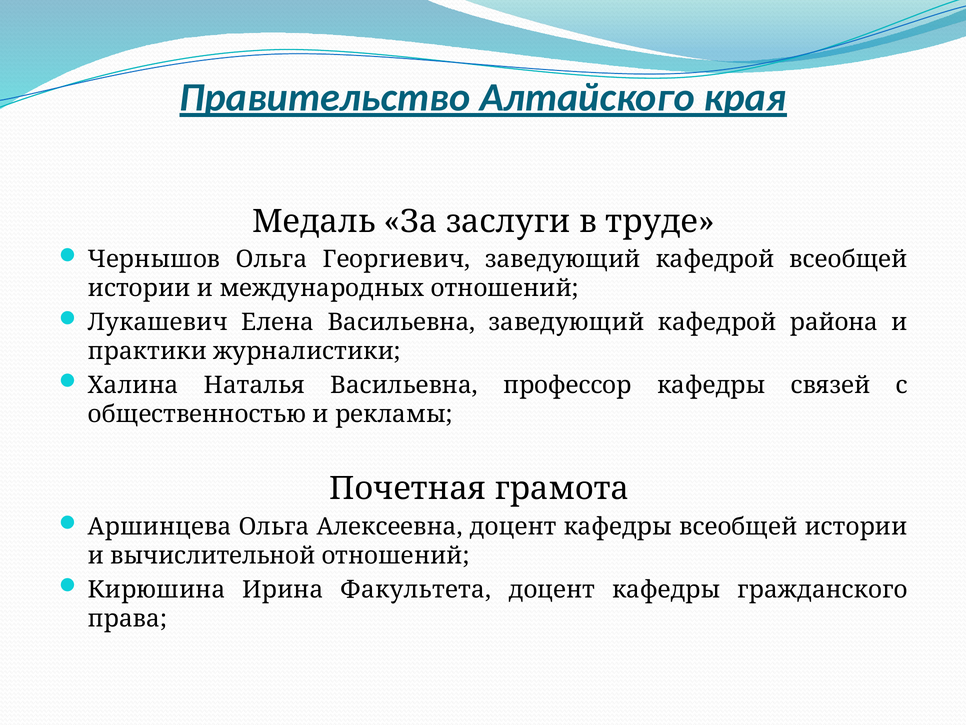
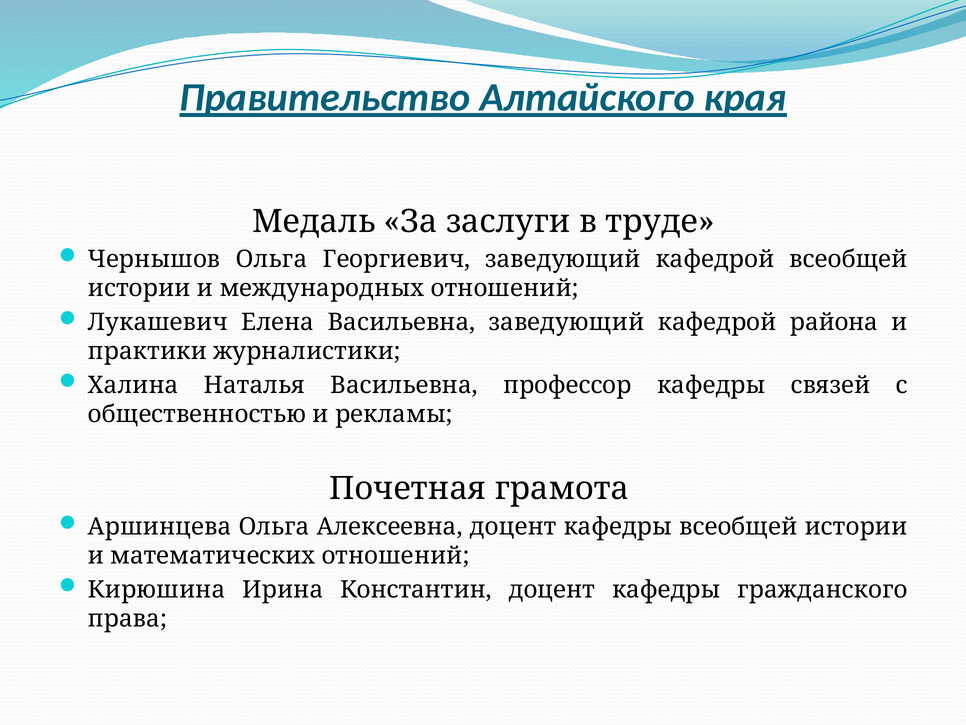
вычислительной: вычислительной -> математических
Факультета: Факультета -> Константин
